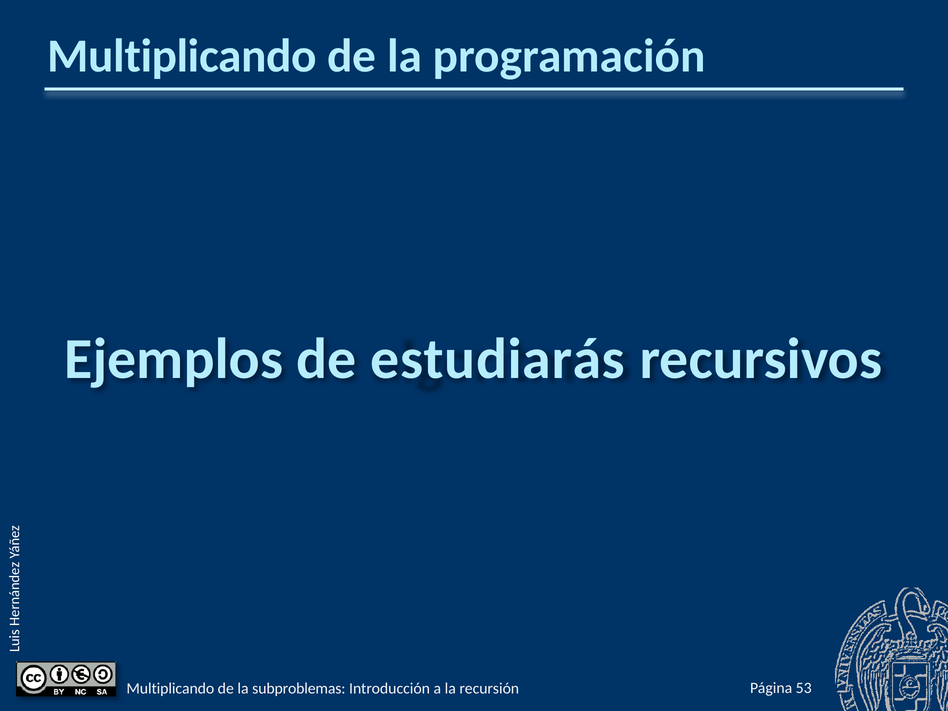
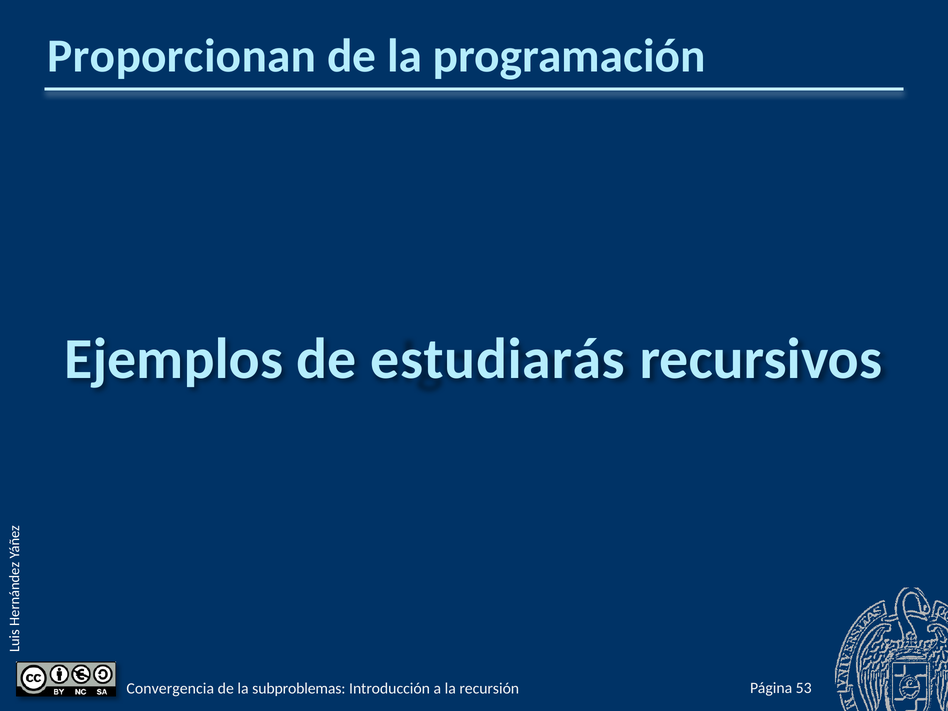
Multiplicando at (182, 56): Multiplicando -> Proporcionan
Multiplicando at (170, 688): Multiplicando -> Convergencia
